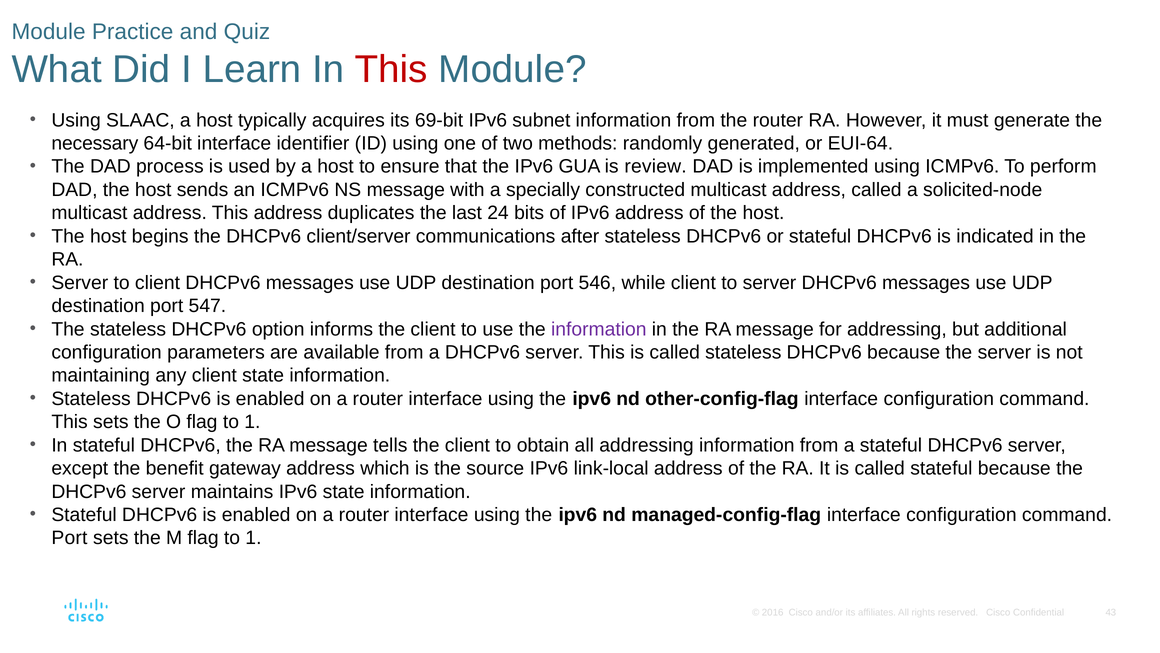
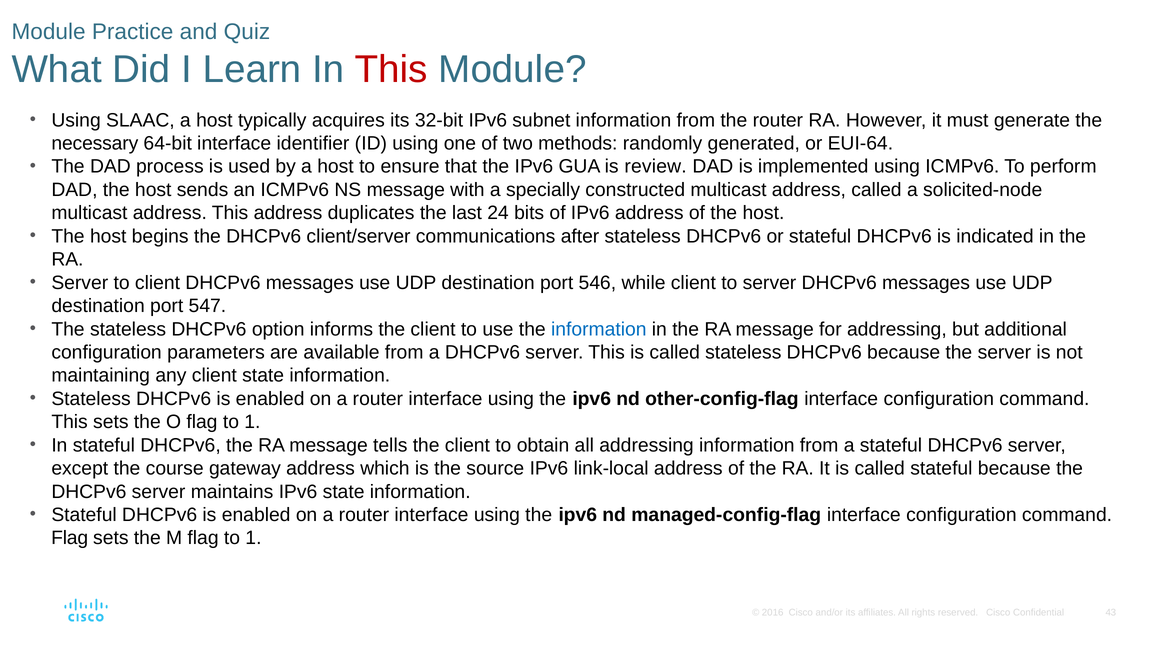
69-bit: 69-bit -> 32-bit
information at (599, 329) colour: purple -> blue
benefit: benefit -> course
Port at (69, 538): Port -> Flag
